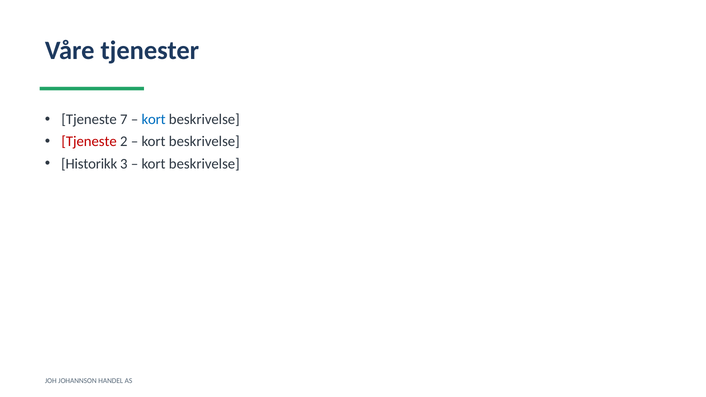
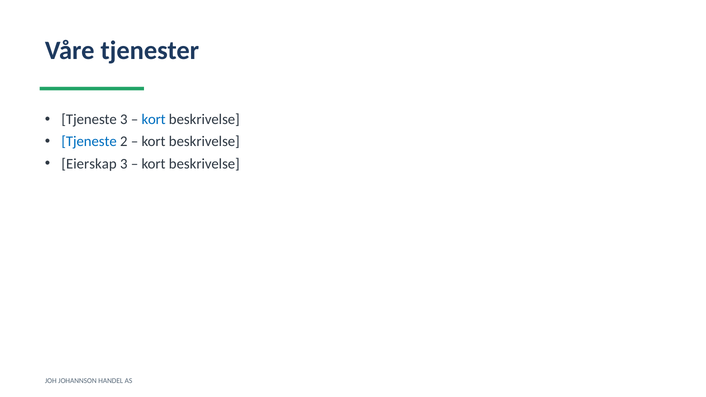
Tjeneste 7: 7 -> 3
Tjeneste at (89, 142) colour: red -> blue
Historikk: Historikk -> Eierskap
